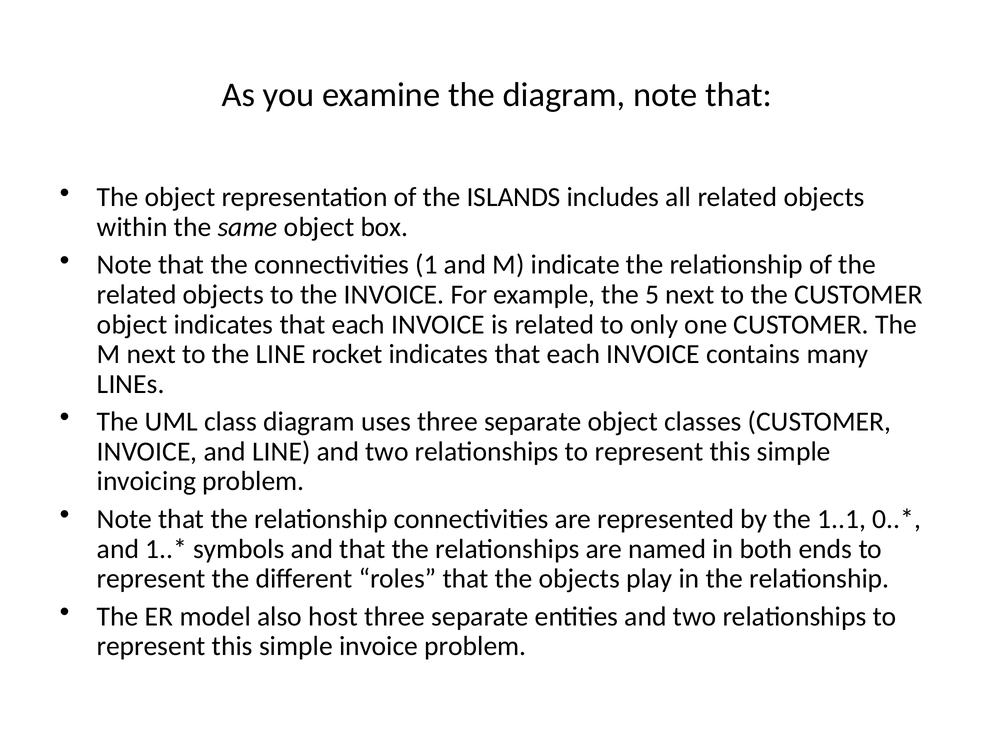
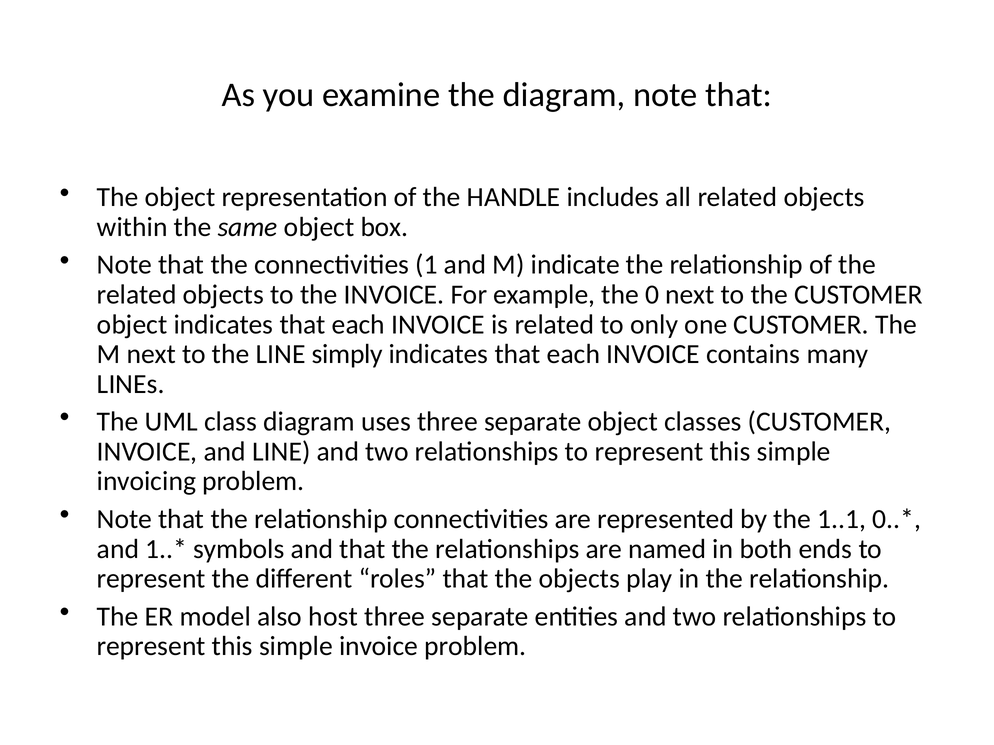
ISLANDS: ISLANDS -> HANDLE
5: 5 -> 0
rocket: rocket -> simply
